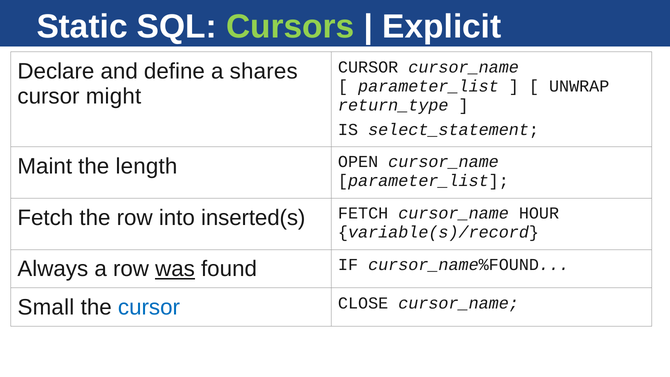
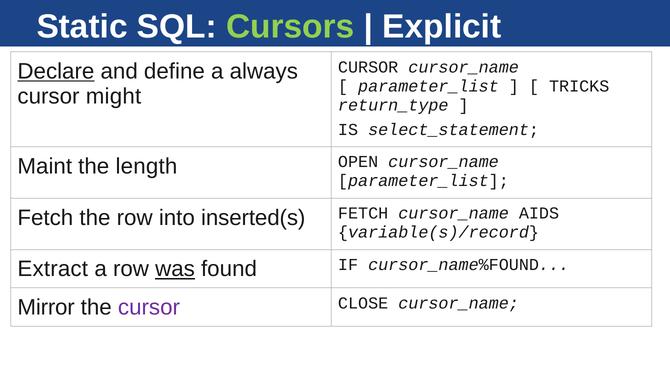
Declare underline: none -> present
shares: shares -> always
UNWRAP: UNWRAP -> TRICKS
HOUR: HOUR -> AIDS
Always: Always -> Extract
Small: Small -> Mirror
cursor at (149, 307) colour: blue -> purple
